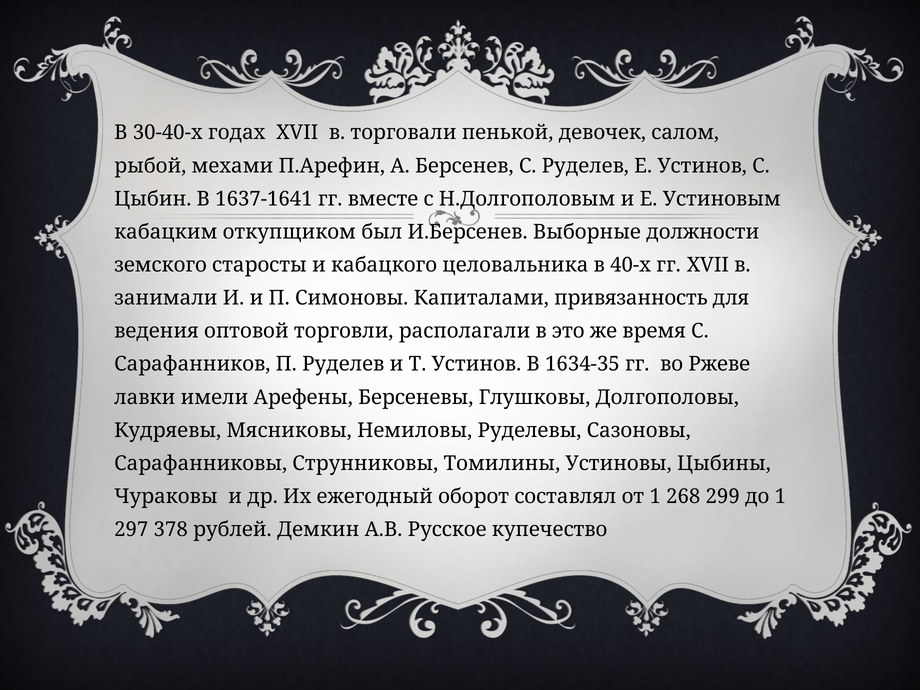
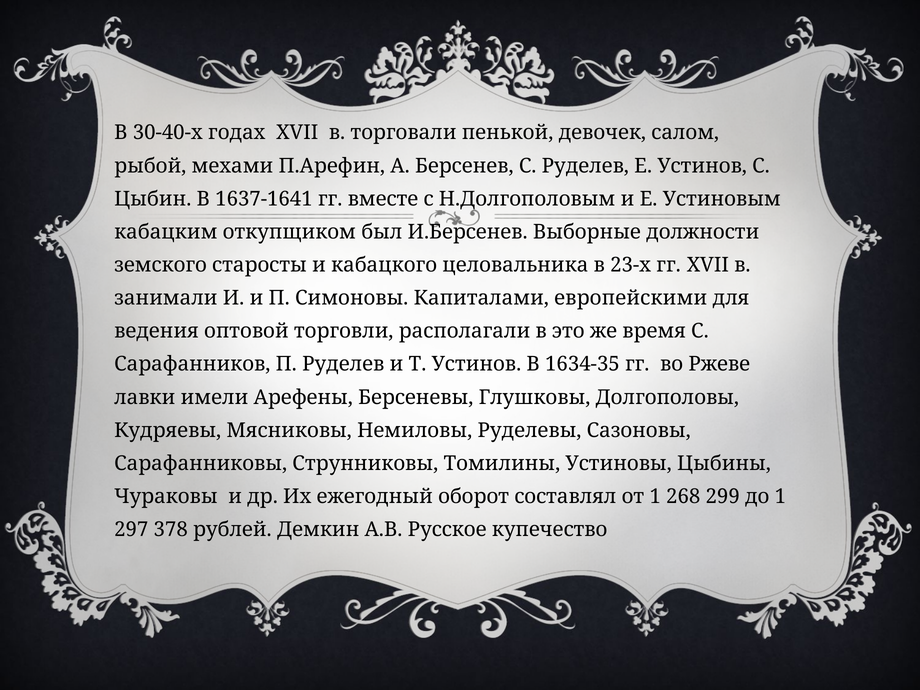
40-х: 40-х -> 23-х
привязанность: привязанность -> европейскими
